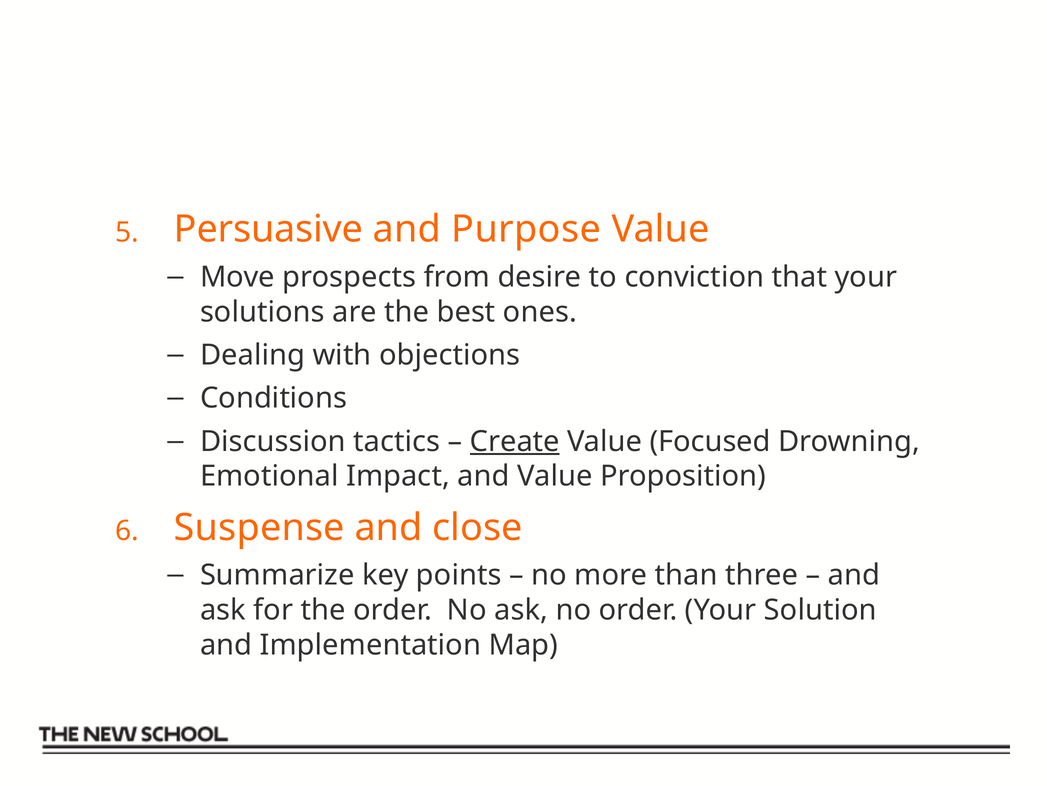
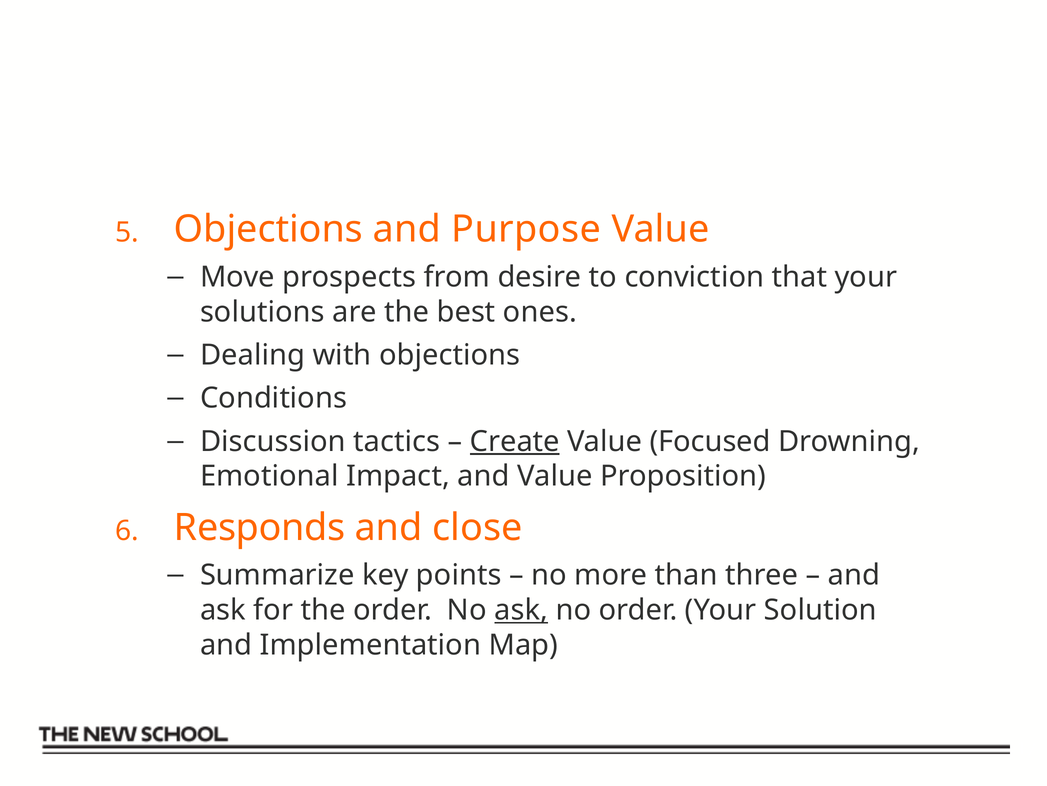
Persuasive at (269, 229): Persuasive -> Objections
Suspense: Suspense -> Responds
ask at (521, 610) underline: none -> present
